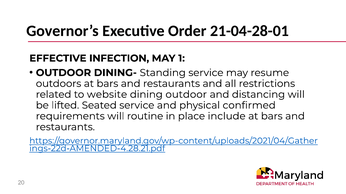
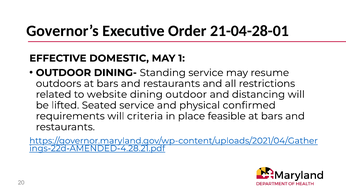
INFECTION: INFECTION -> DOMESTIC
routine: routine -> criteria
include: include -> feasible
